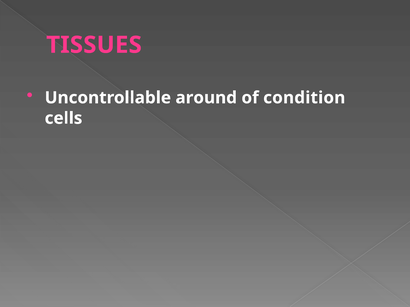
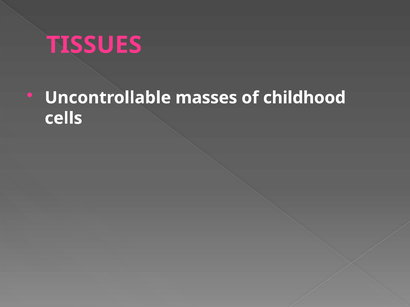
around: around -> masses
condition: condition -> childhood
